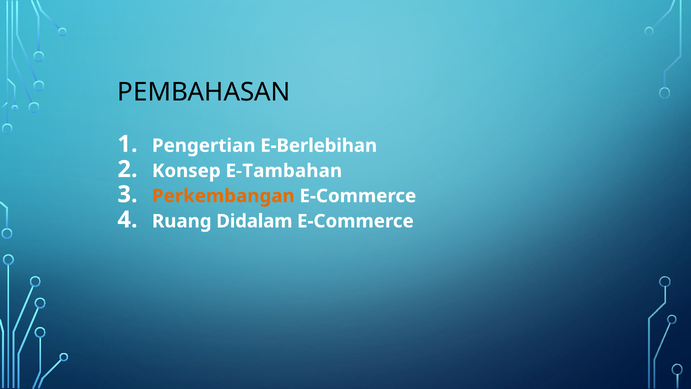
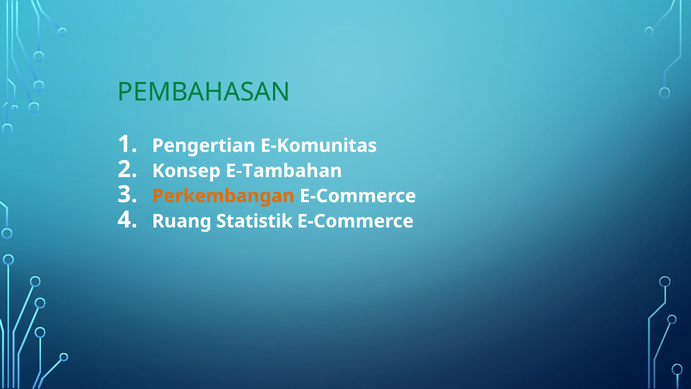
PEMBAHASAN colour: black -> green
E-Berlebihan: E-Berlebihan -> E-Komunitas
Didalam: Didalam -> Statistik
